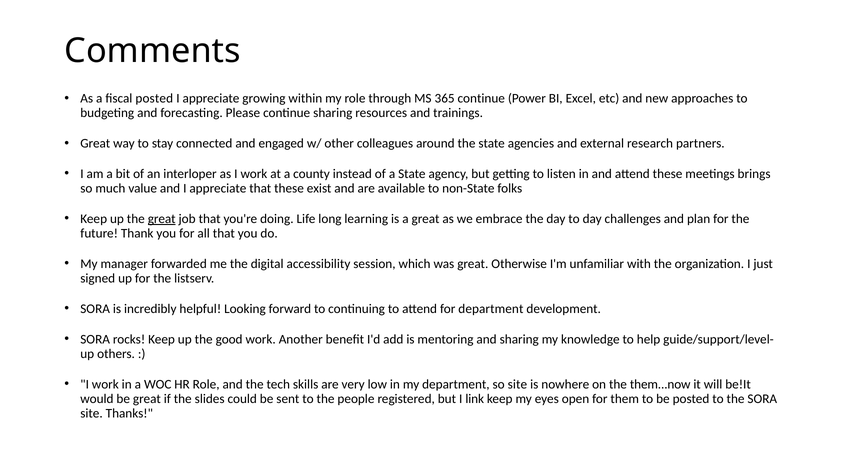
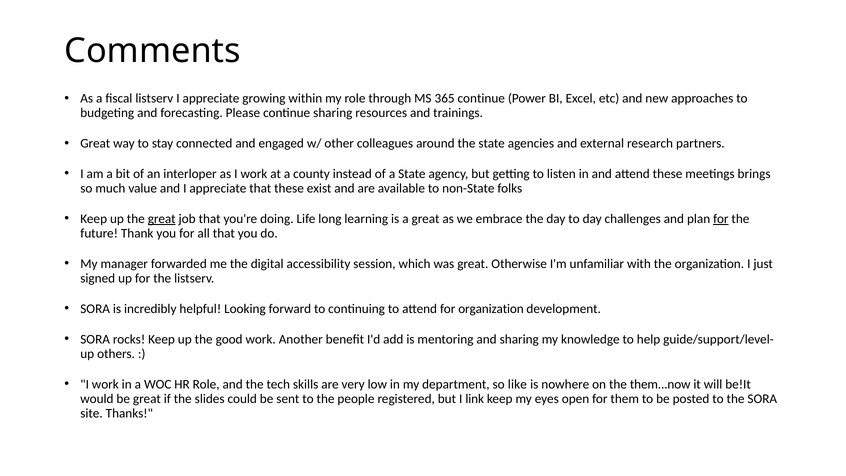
fiscal posted: posted -> listserv
for at (721, 219) underline: none -> present
for department: department -> organization
so site: site -> like
